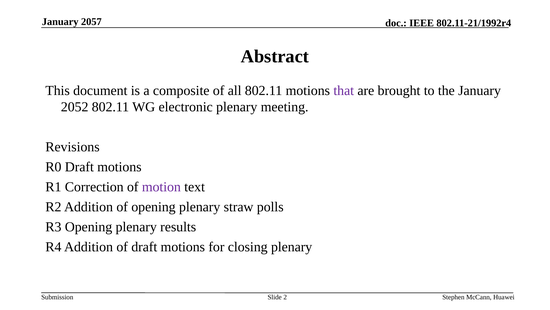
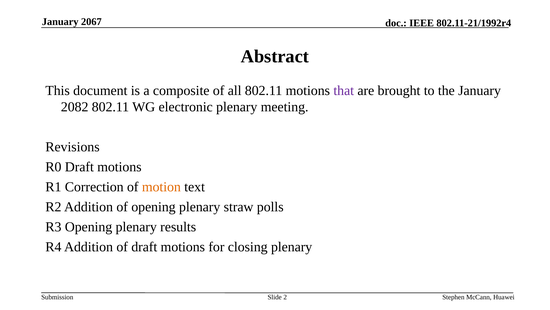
2057: 2057 -> 2067
2052: 2052 -> 2082
motion colour: purple -> orange
